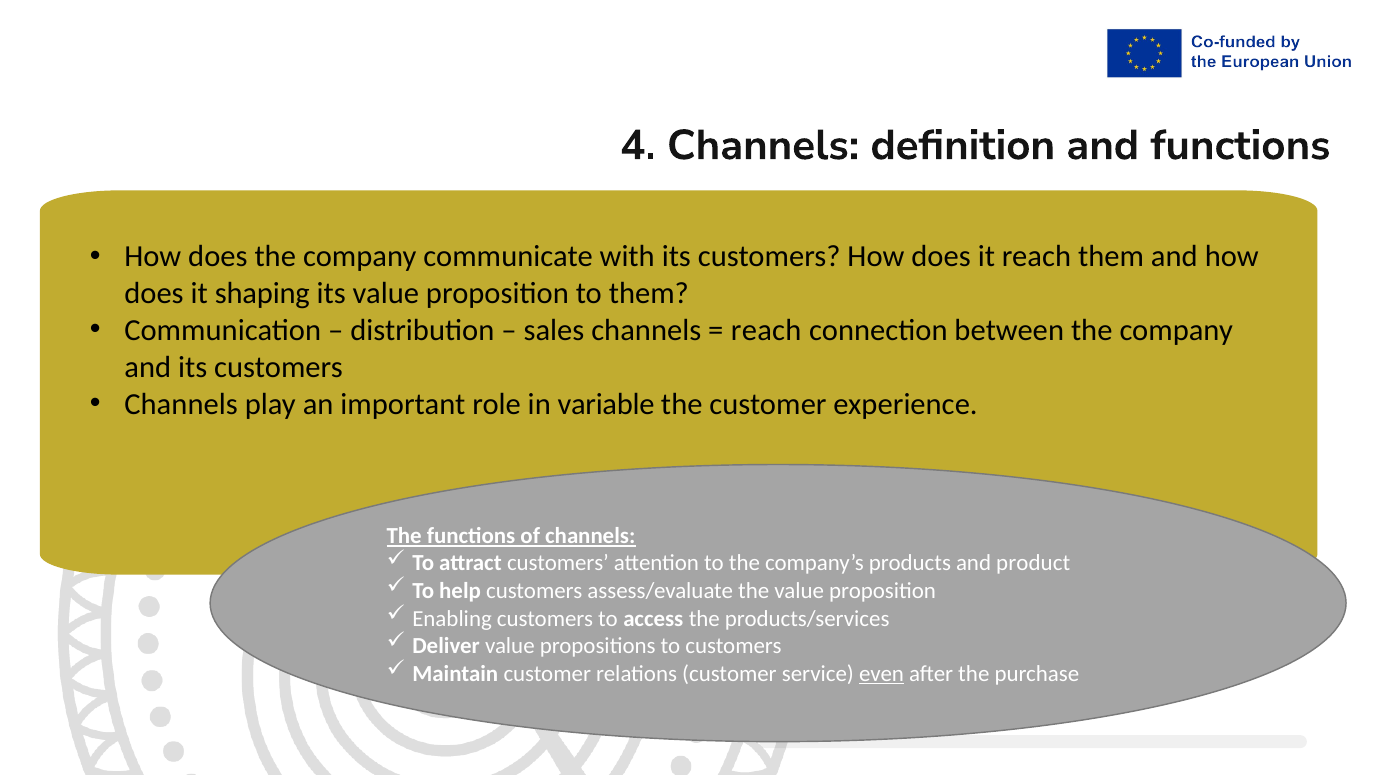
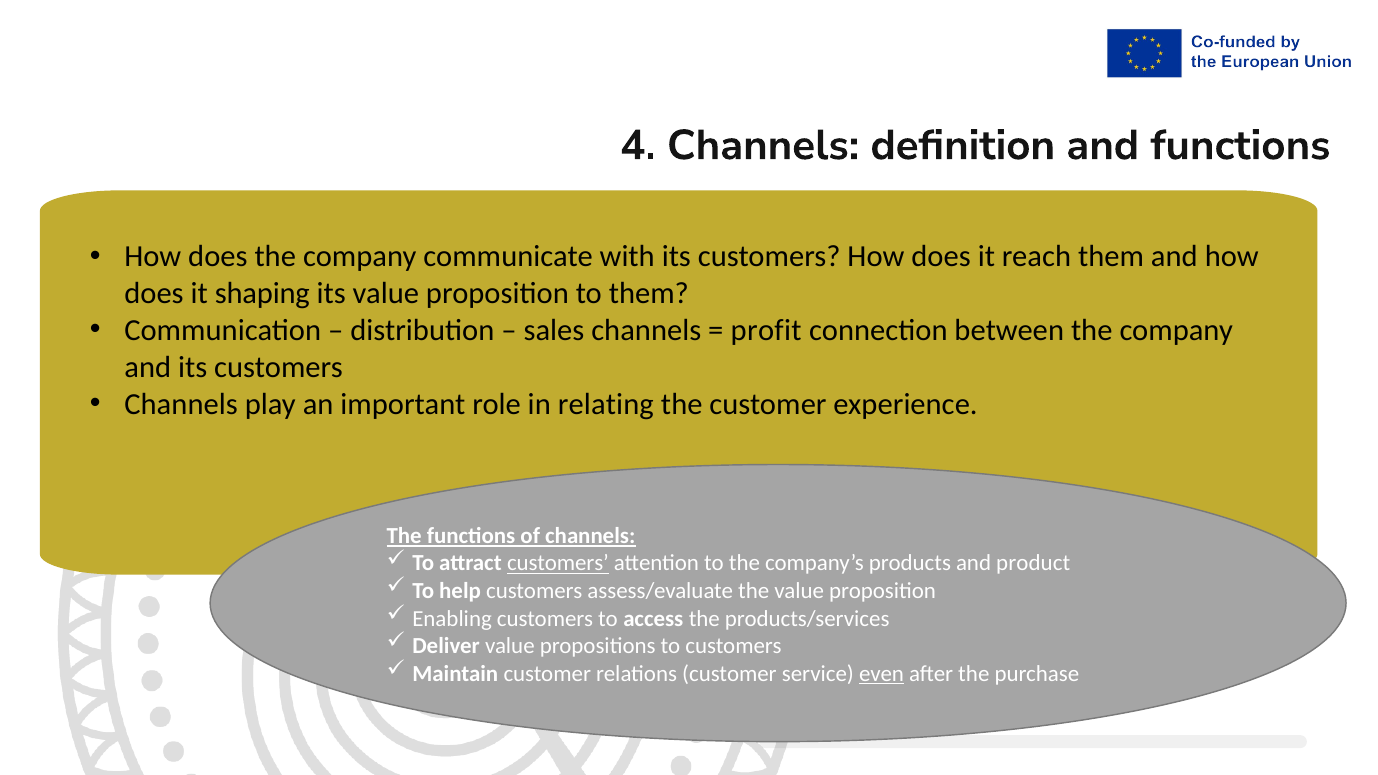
reach at (766, 330): reach -> profit
variable: variable -> relating
customers at (558, 563) underline: none -> present
